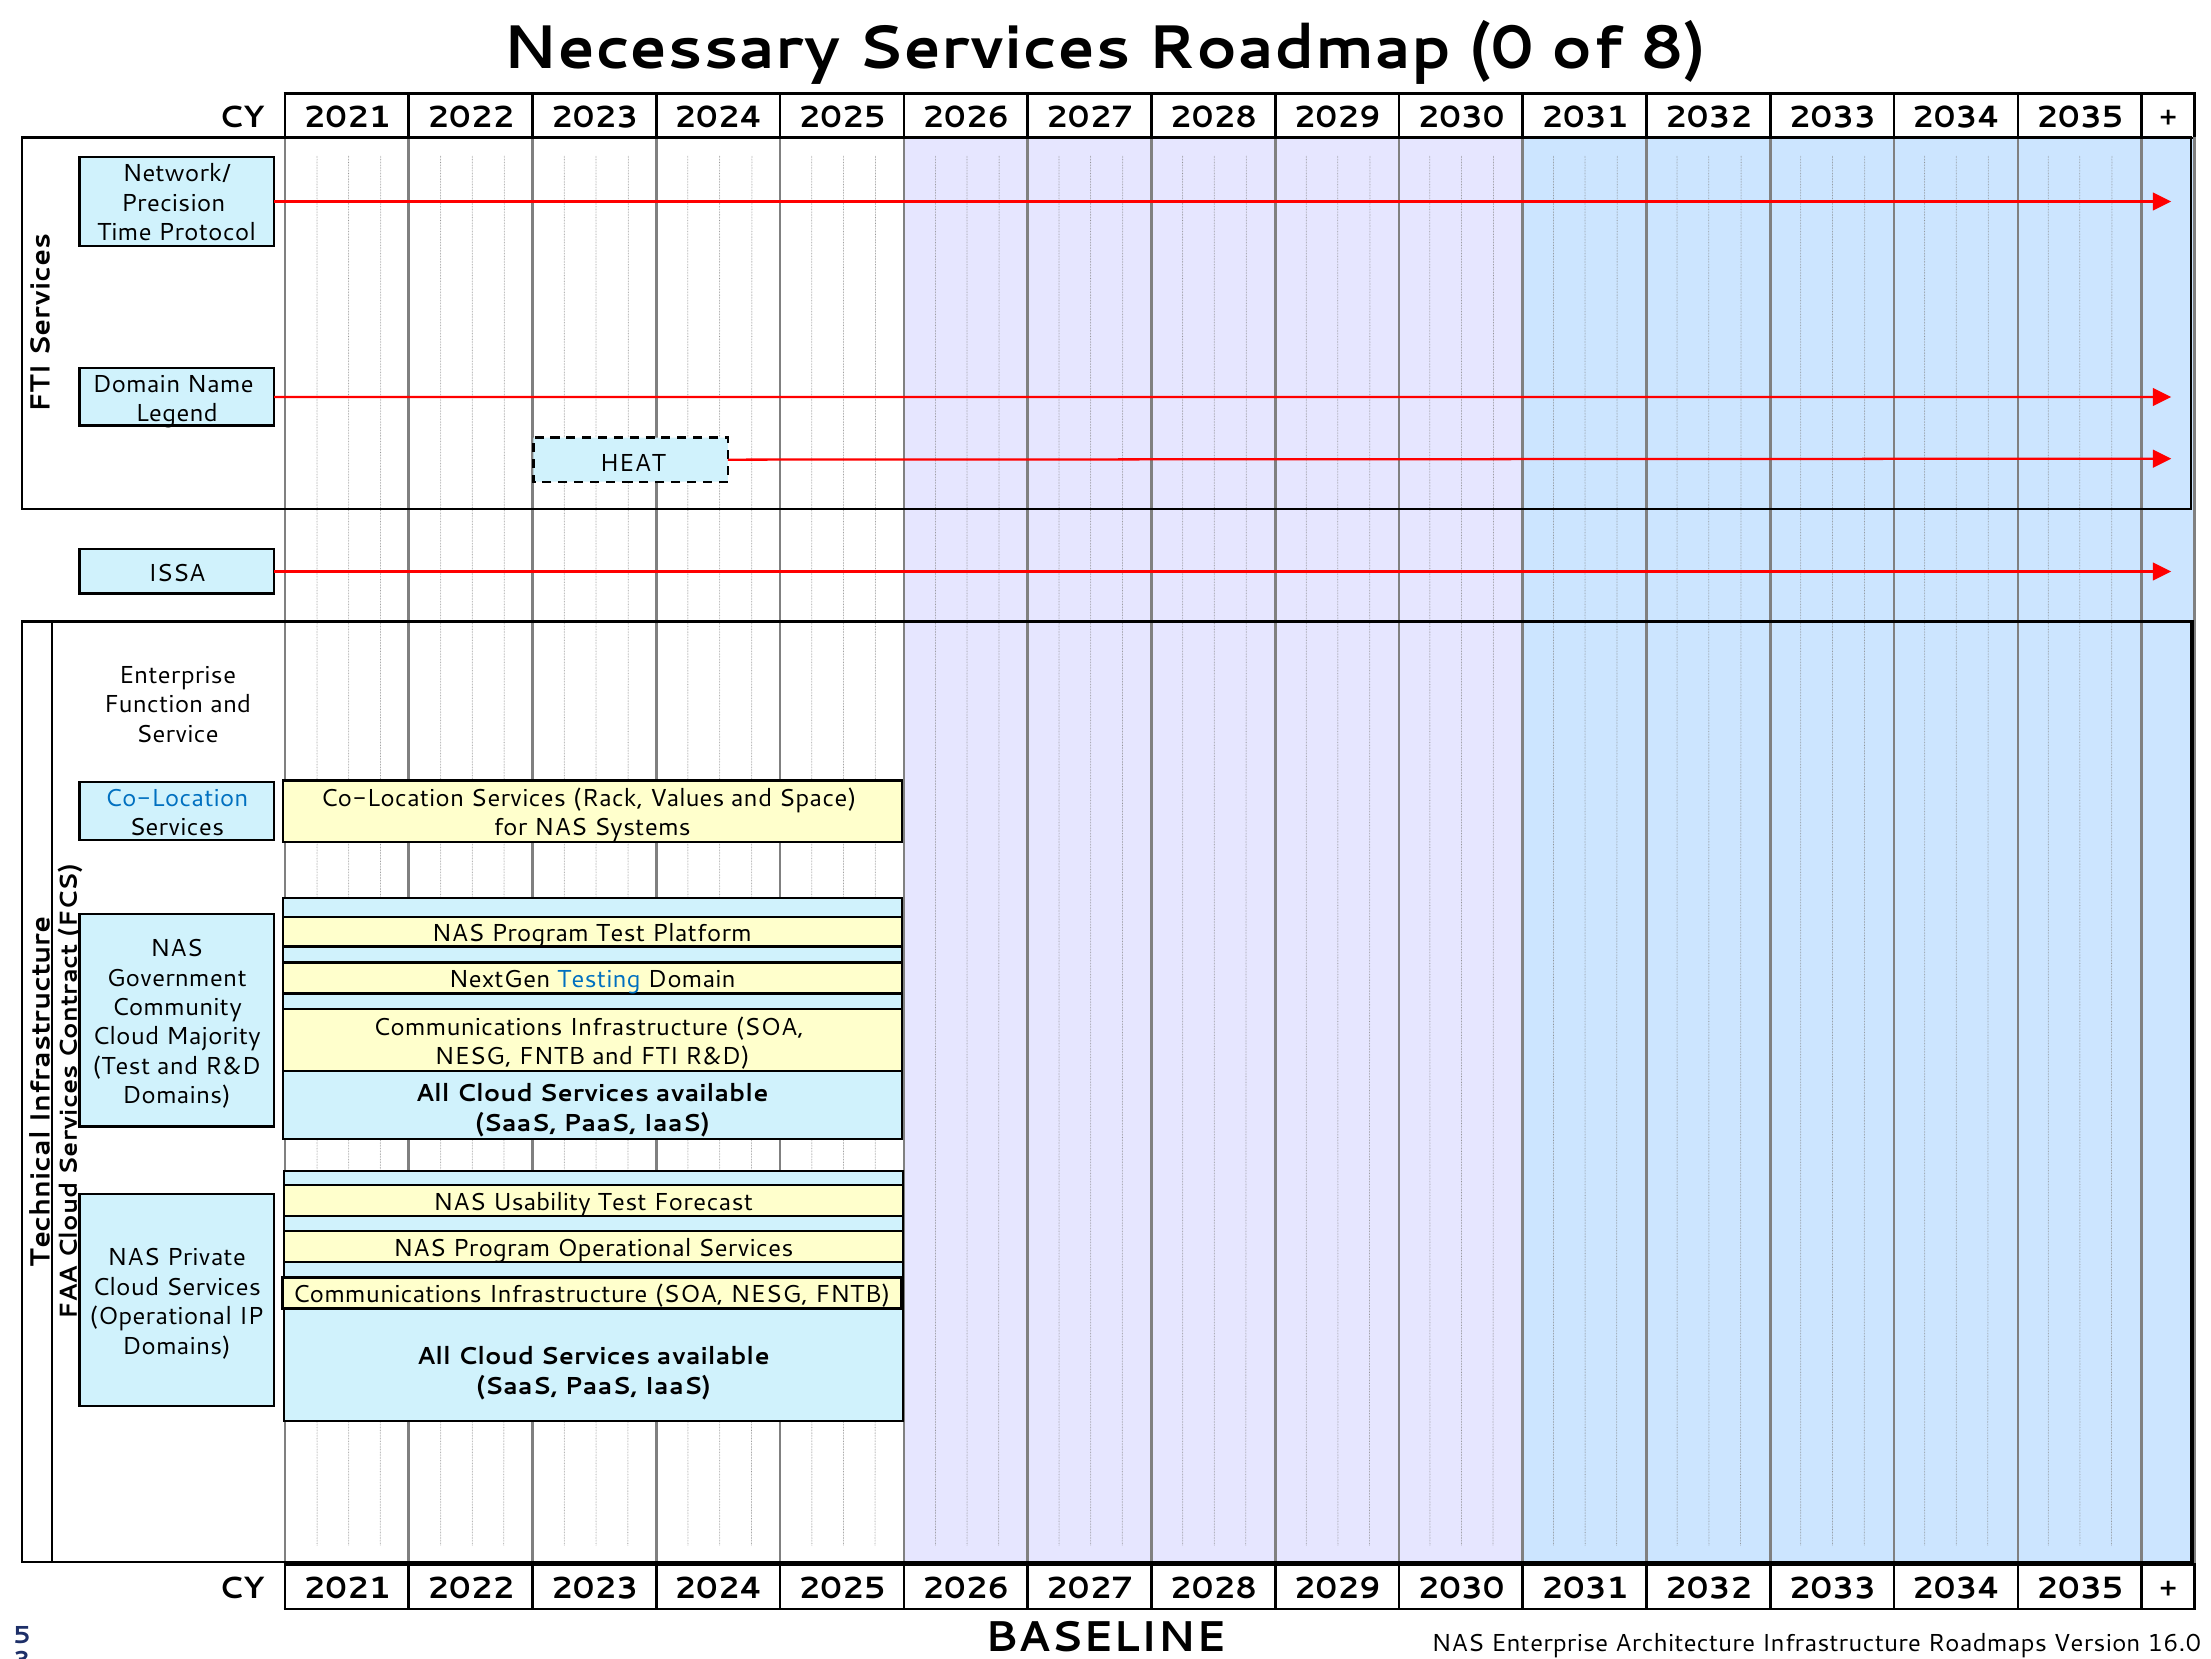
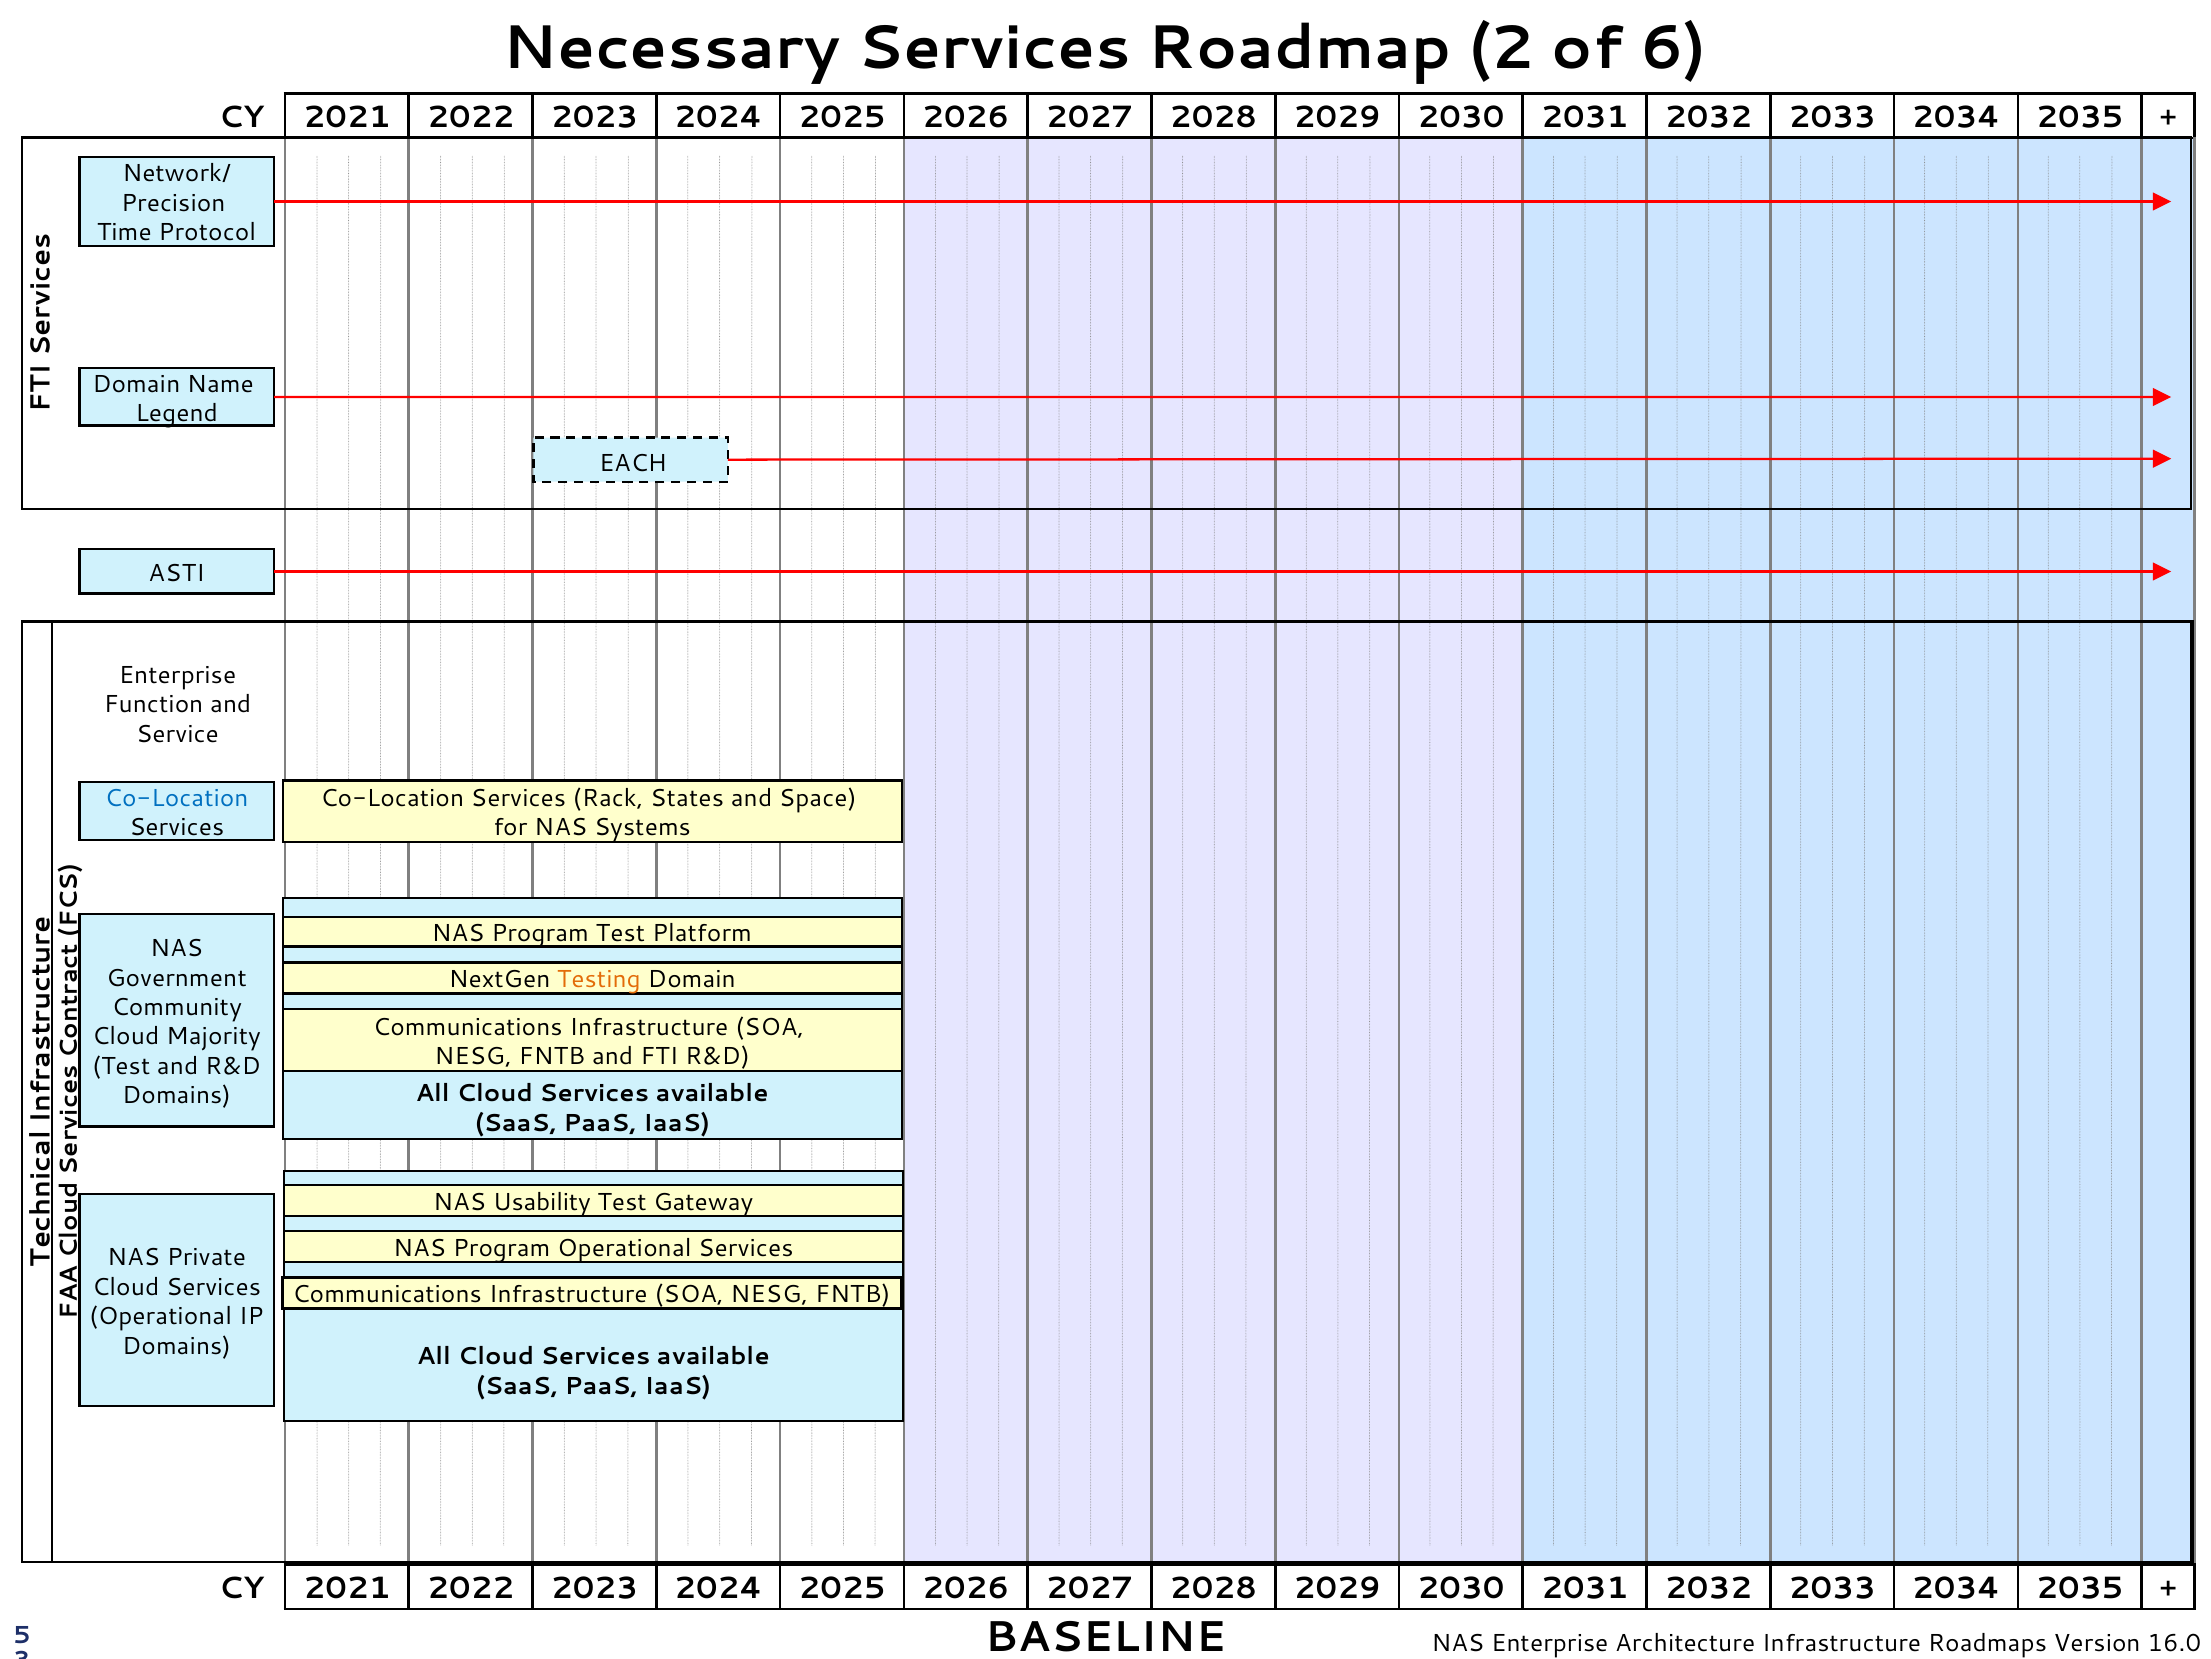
0: 0 -> 2
8: 8 -> 6
HEAT: HEAT -> EACH
ISSA: ISSA -> ASTI
Values: Values -> States
Testing colour: blue -> orange
Forecast: Forecast -> Gateway
